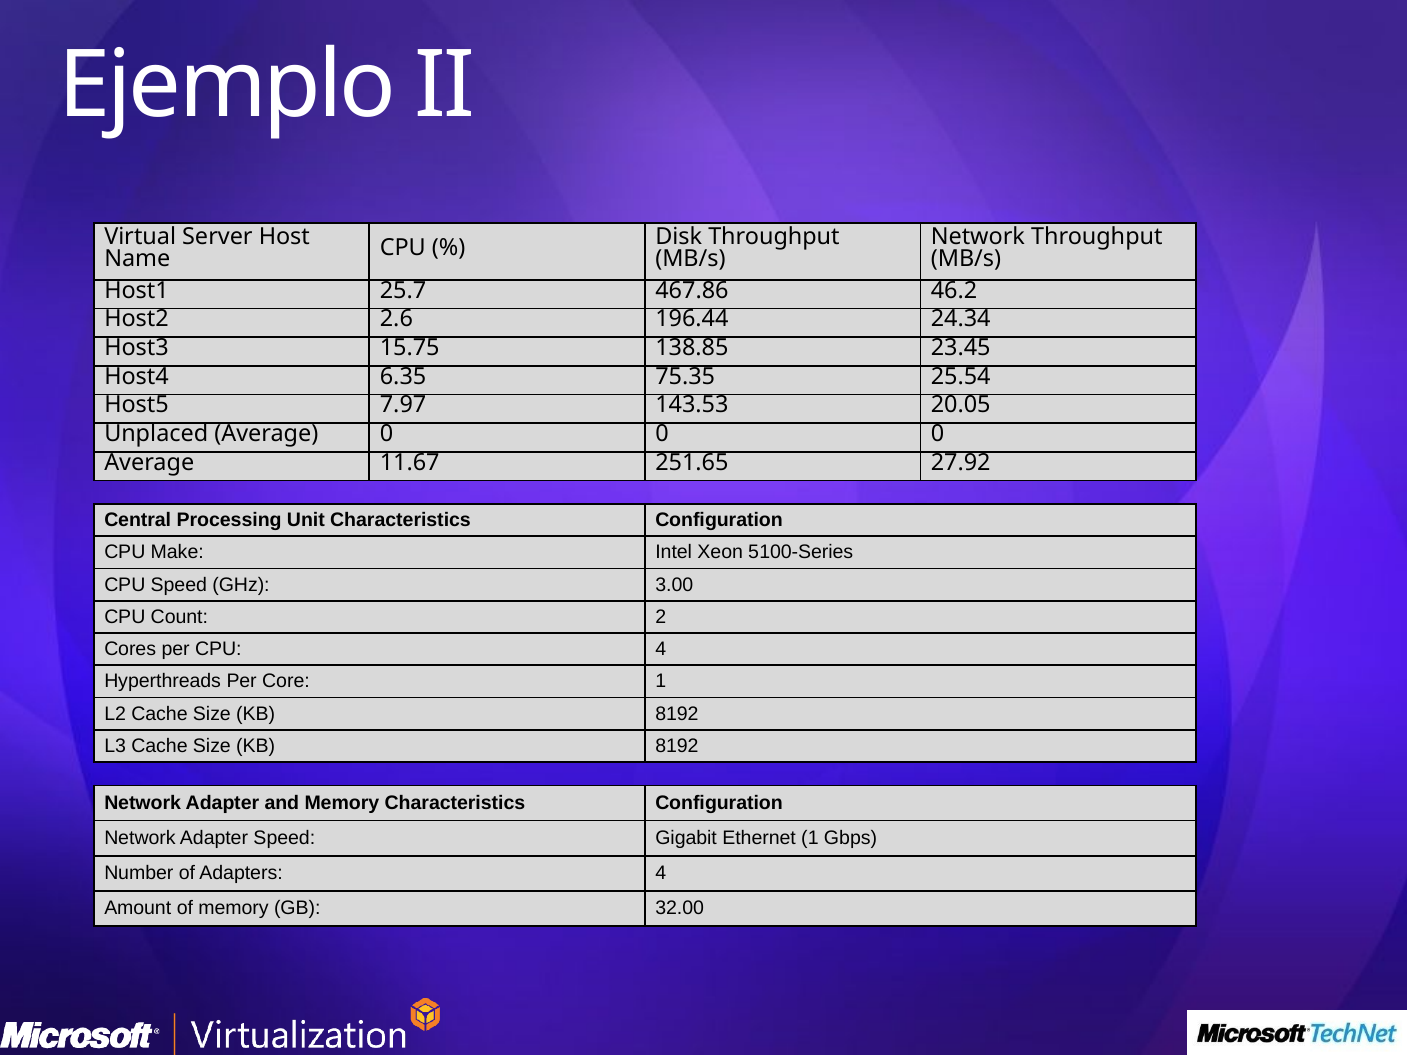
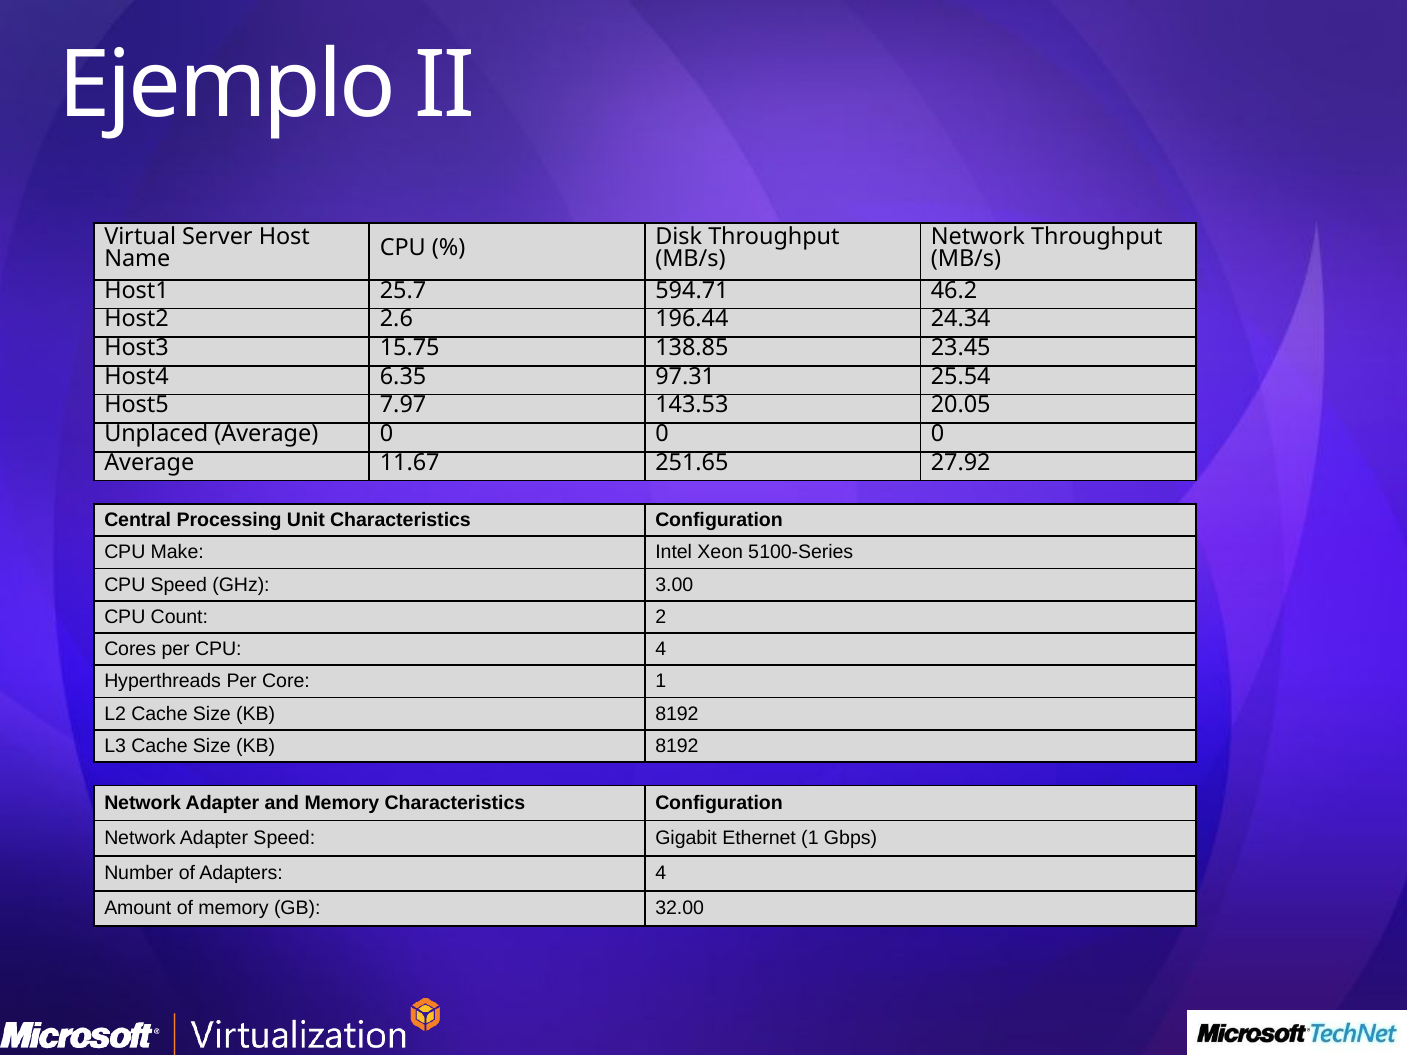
467.86: 467.86 -> 594.71
75.35: 75.35 -> 97.31
